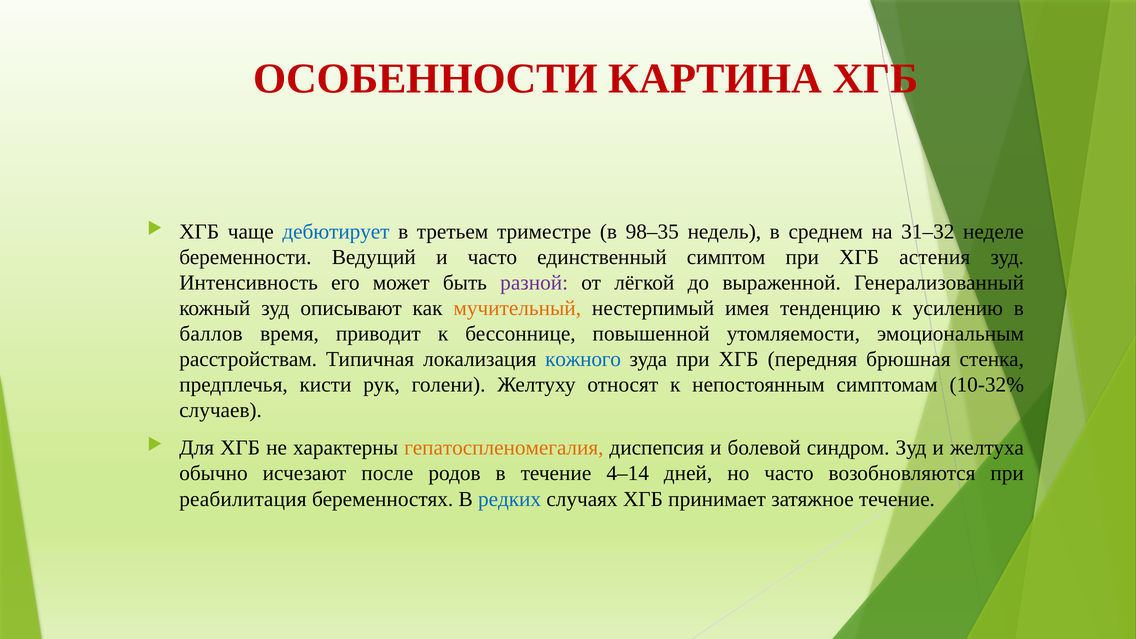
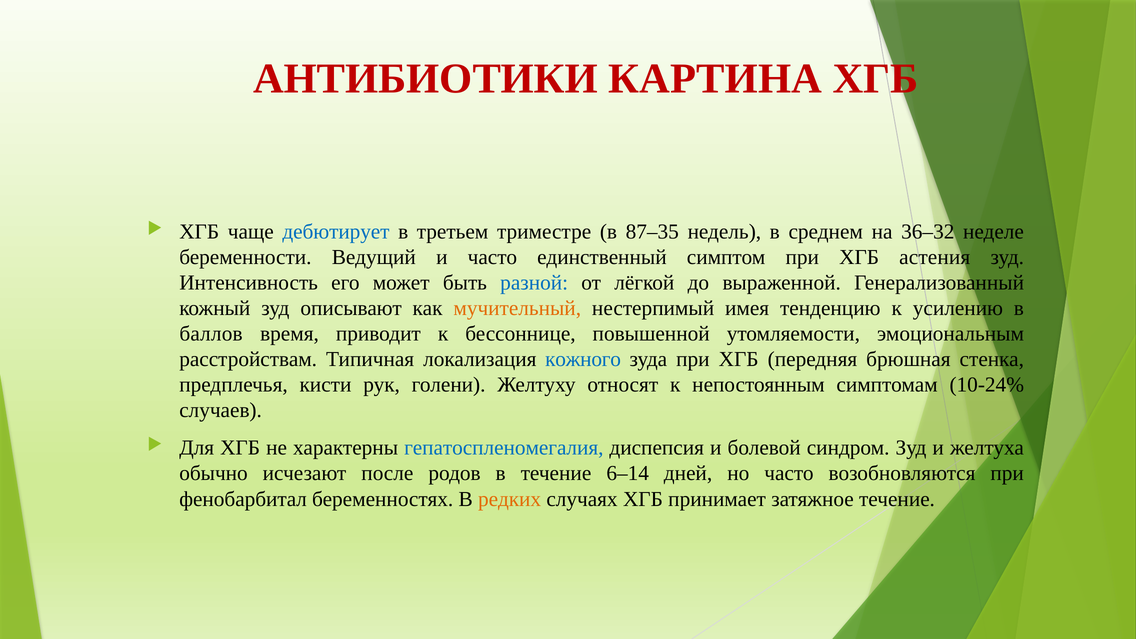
ОСОБЕННОСТИ: ОСОБЕННОСТИ -> АНТИБИОТИКИ
98–35: 98–35 -> 87–35
31–32: 31–32 -> 36–32
разной colour: purple -> blue
10-32%: 10-32% -> 10-24%
гепатоспленомегалия colour: orange -> blue
4–14: 4–14 -> 6–14
реабилитация: реабилитация -> фенобарбитал
редких colour: blue -> orange
